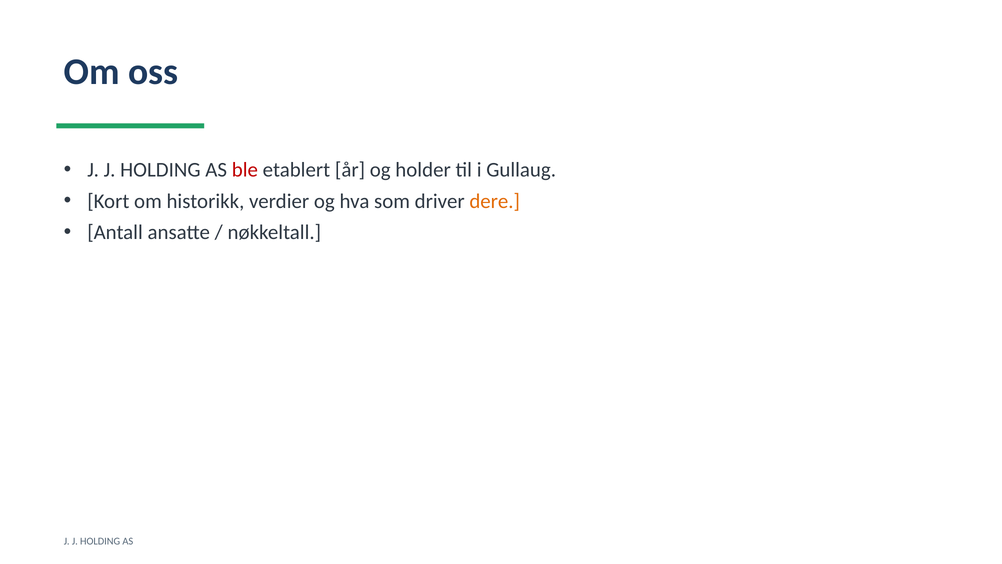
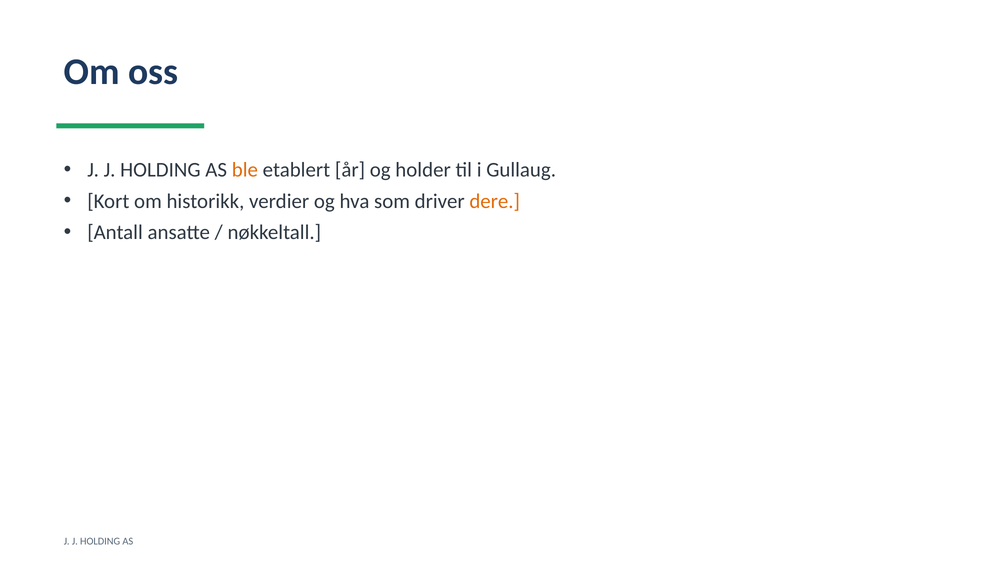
ble colour: red -> orange
